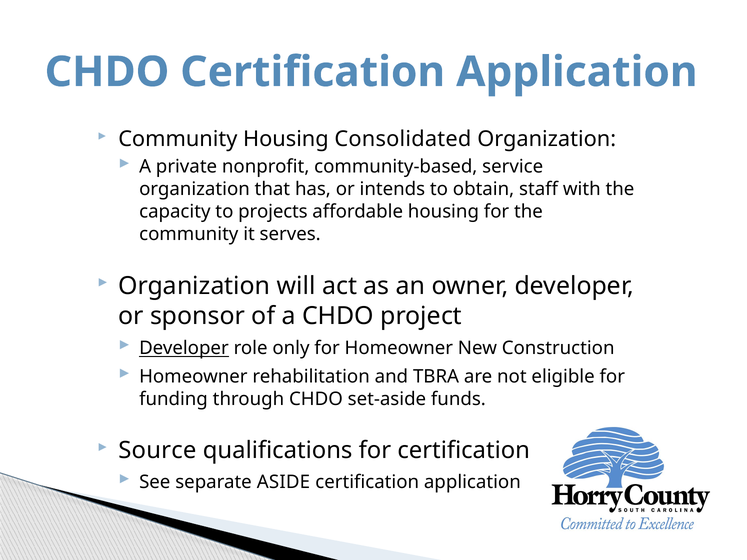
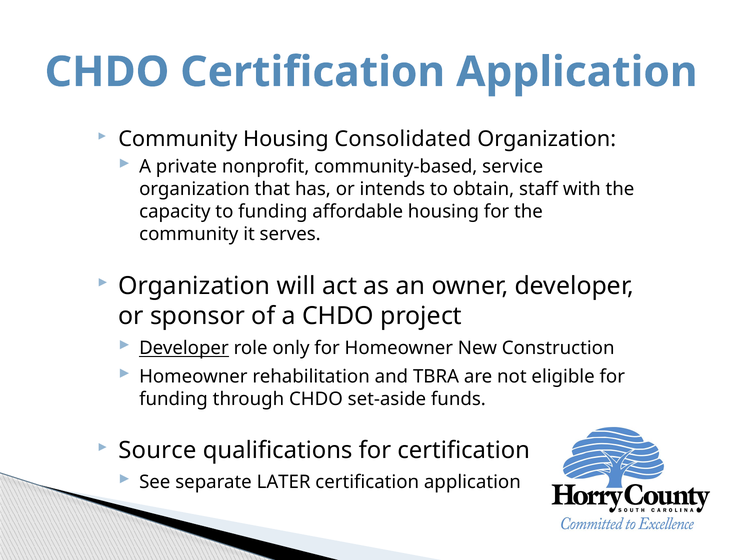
to projects: projects -> funding
ASIDE: ASIDE -> LATER
